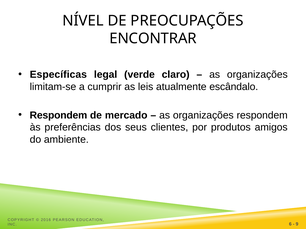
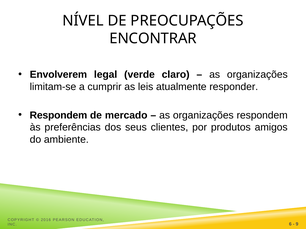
Específicas: Específicas -> Envolverem
escândalo: escândalo -> responder
